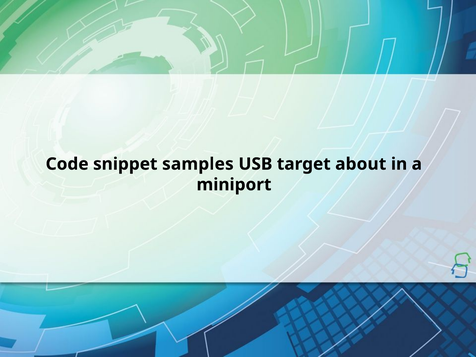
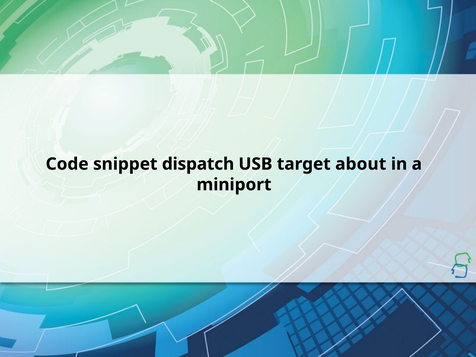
samples: samples -> dispatch
